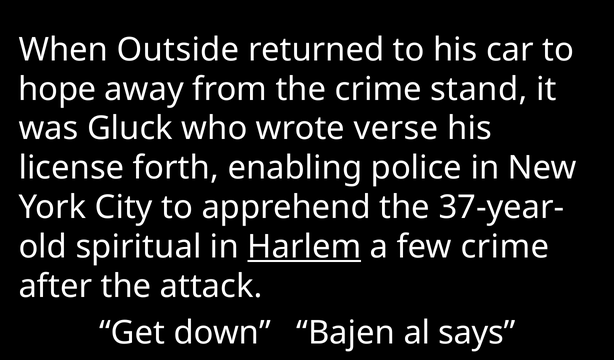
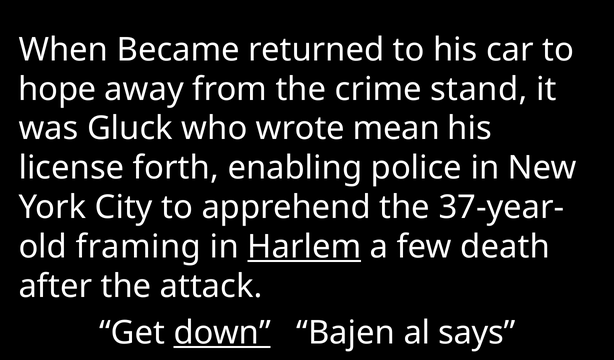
Outside: Outside -> Became
verse: verse -> mean
spiritual: spiritual -> framing
few crime: crime -> death
down underline: none -> present
